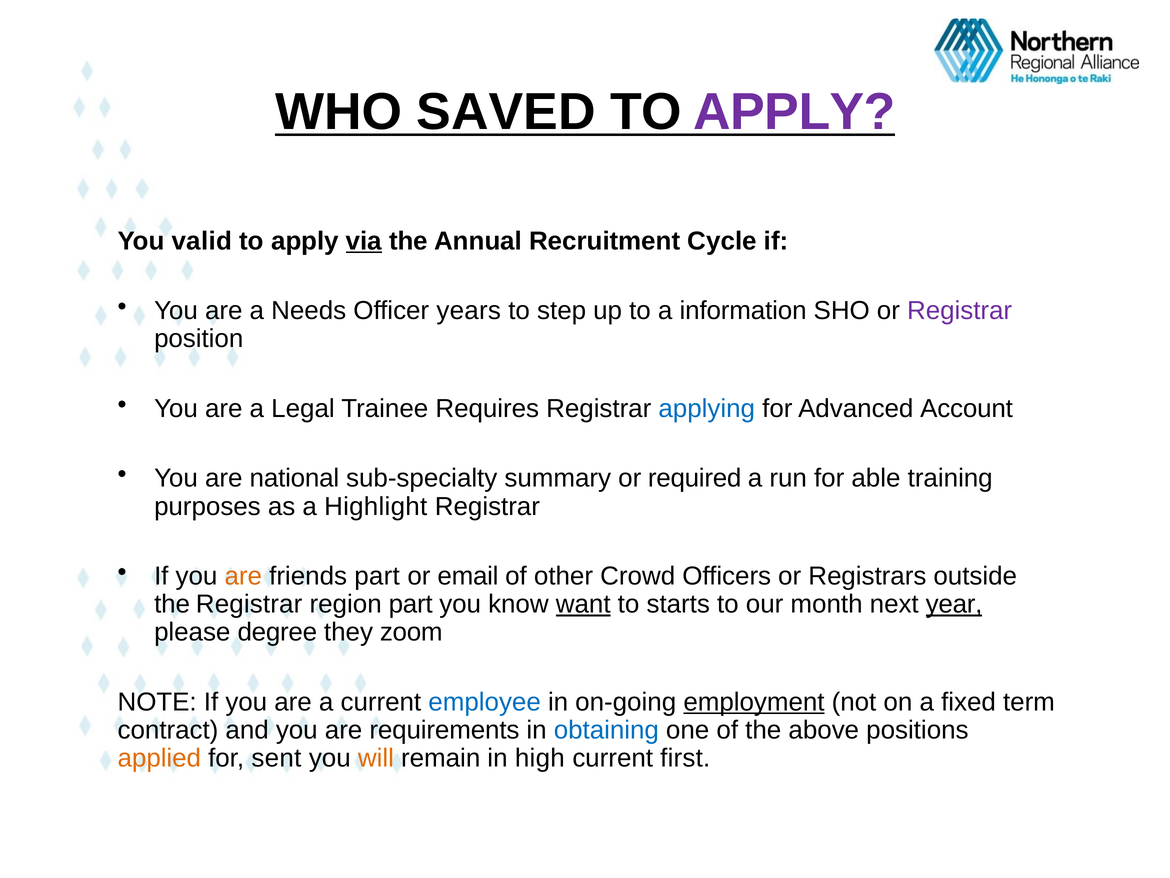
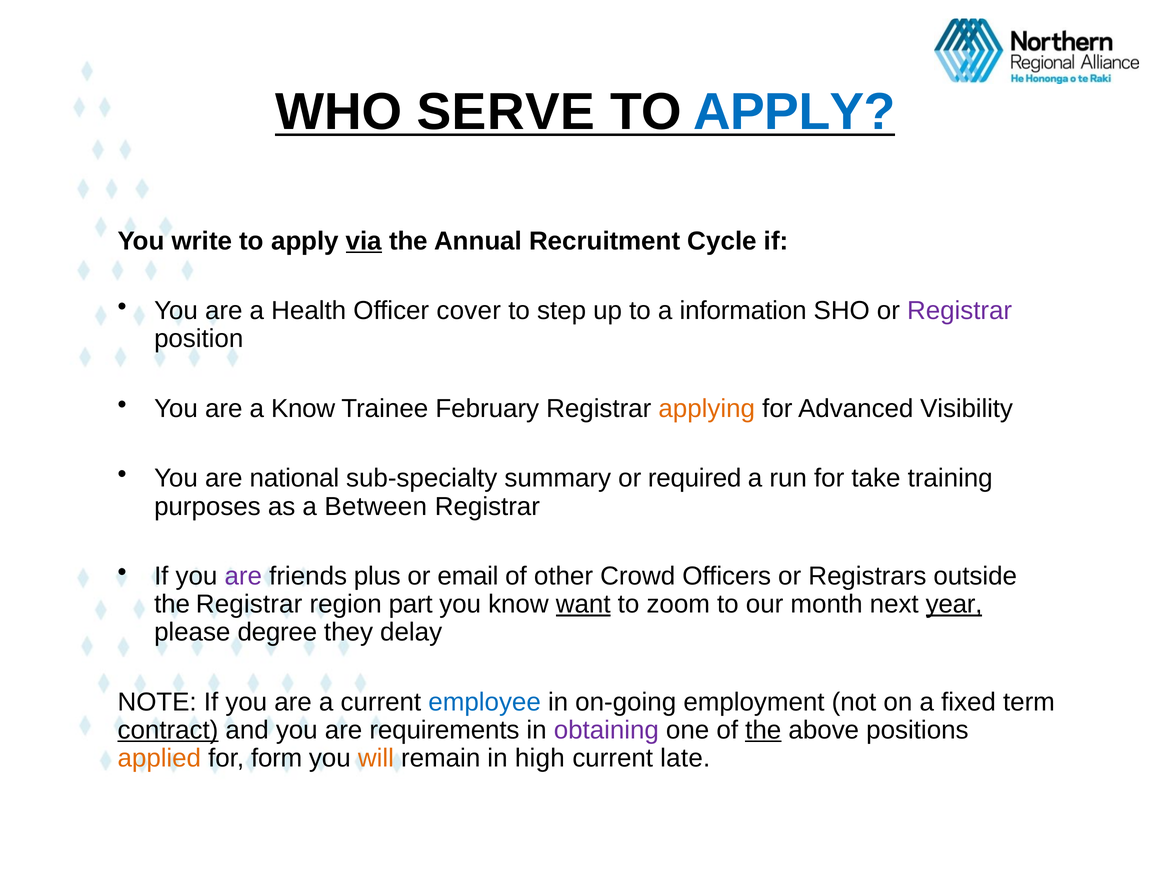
SAVED: SAVED -> SERVE
APPLY at (794, 112) colour: purple -> blue
valid: valid -> write
Needs: Needs -> Health
years: years -> cover
a Legal: Legal -> Know
Requires: Requires -> February
applying colour: blue -> orange
Account: Account -> Visibility
able: able -> take
Highlight: Highlight -> Between
are at (243, 576) colour: orange -> purple
friends part: part -> plus
starts: starts -> zoom
zoom: zoom -> delay
employment underline: present -> none
contract underline: none -> present
obtaining colour: blue -> purple
the at (763, 730) underline: none -> present
sent: sent -> form
first: first -> late
